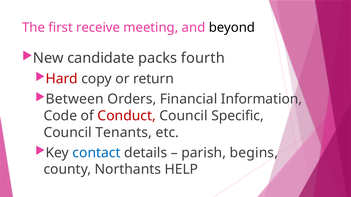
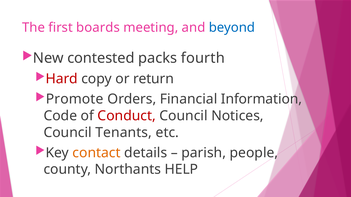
receive: receive -> boards
beyond colour: black -> blue
candidate: candidate -> contested
Between: Between -> Promote
Specific: Specific -> Notices
contact colour: blue -> orange
begins: begins -> people
